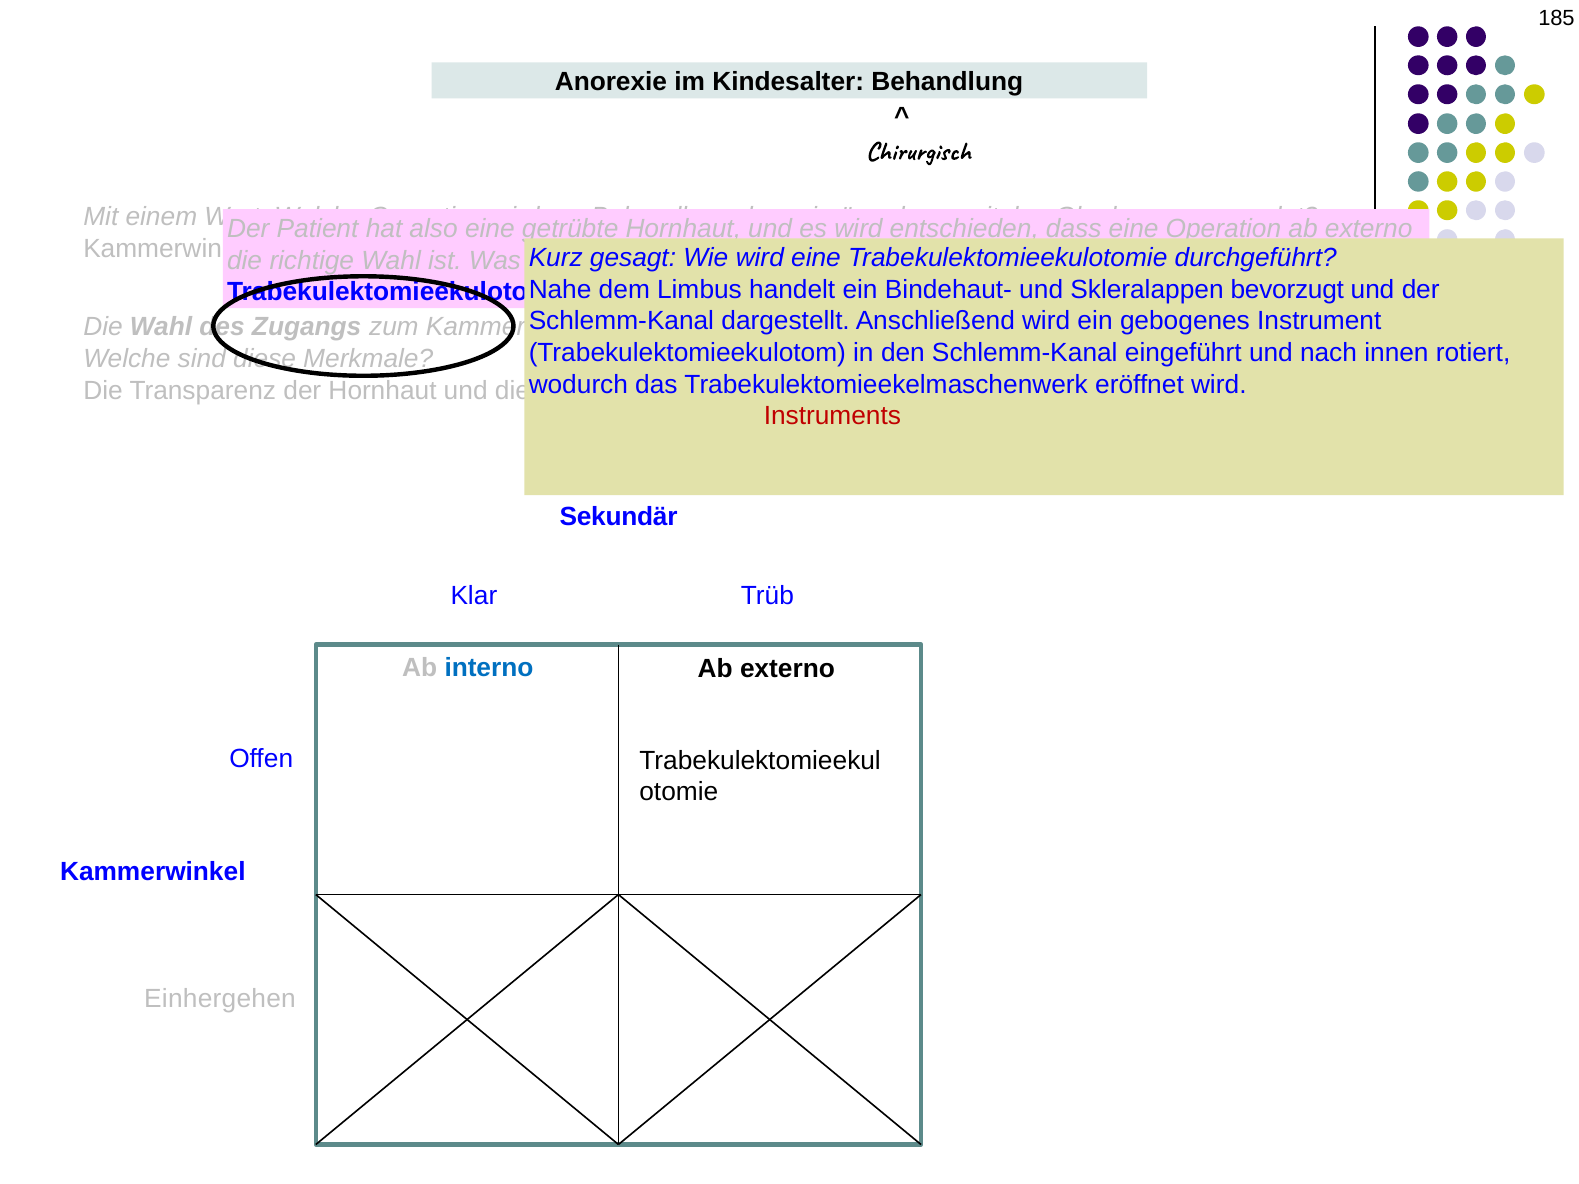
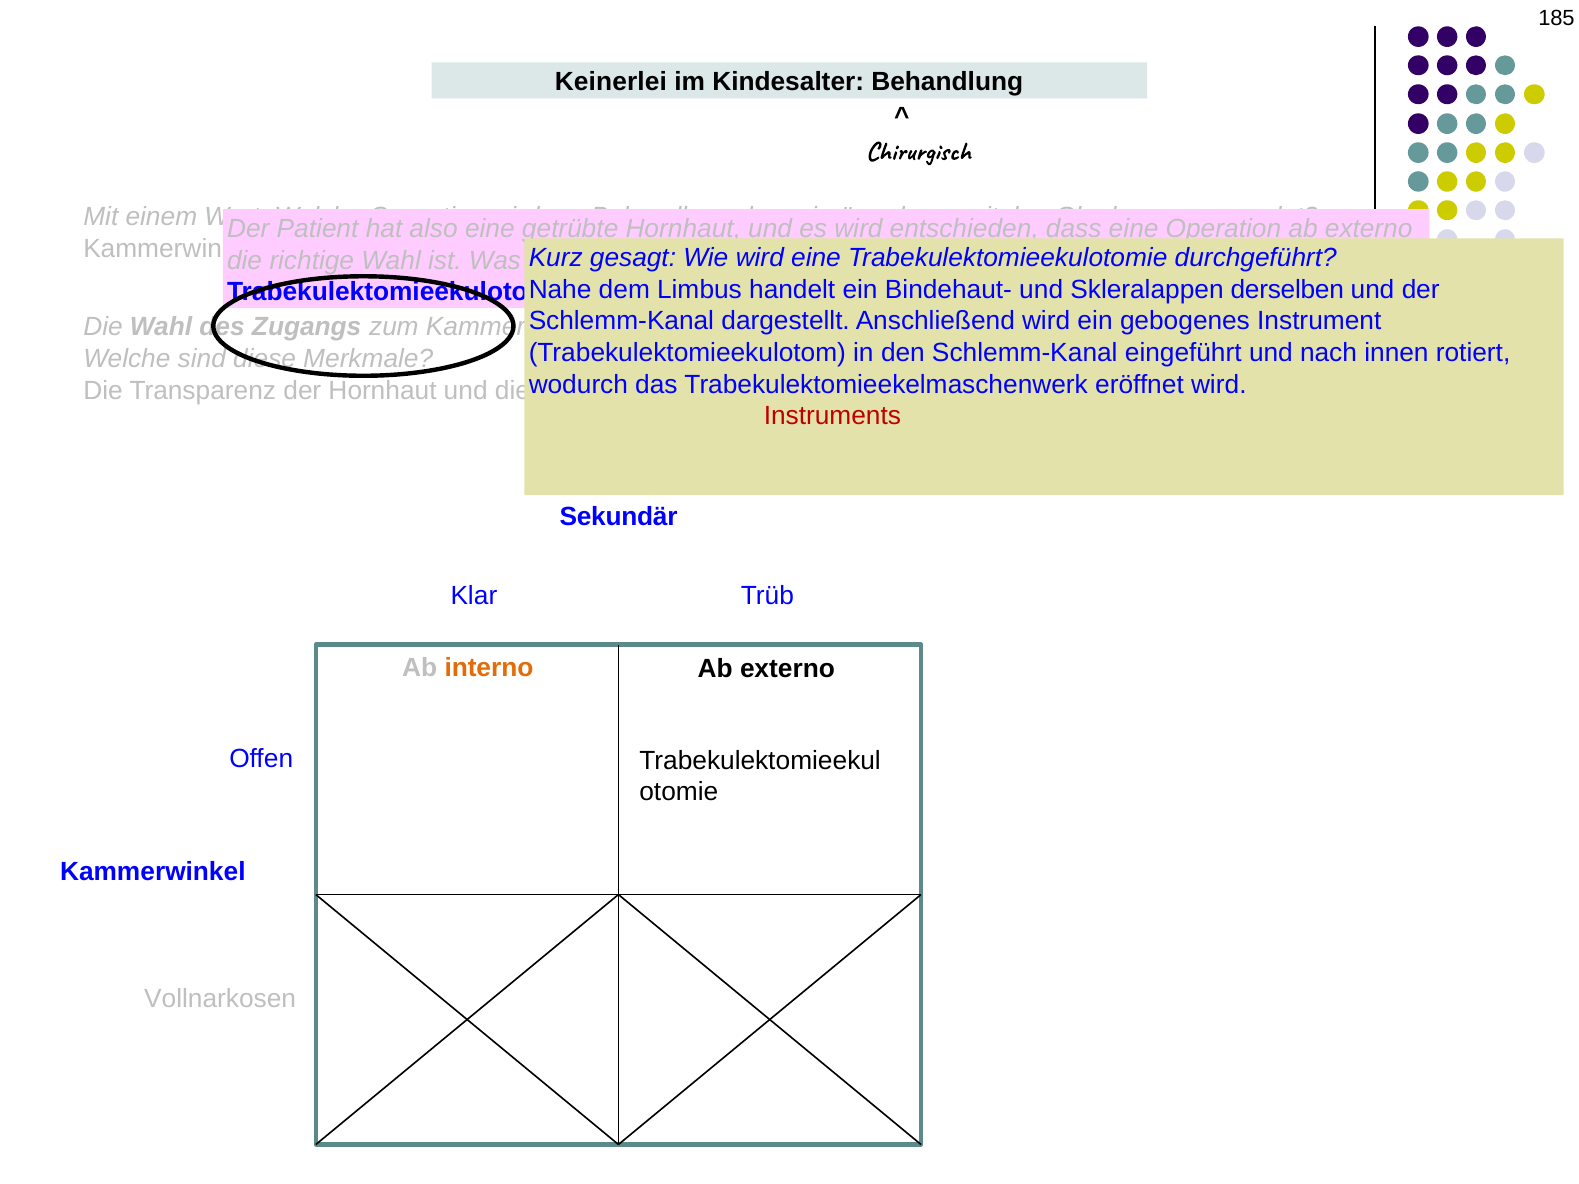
Anorexie: Anorexie -> Keinerlei
bevorzugt: bevorzugt -> derselben
interno colour: blue -> orange
Einhergehen: Einhergehen -> Vollnarkosen
